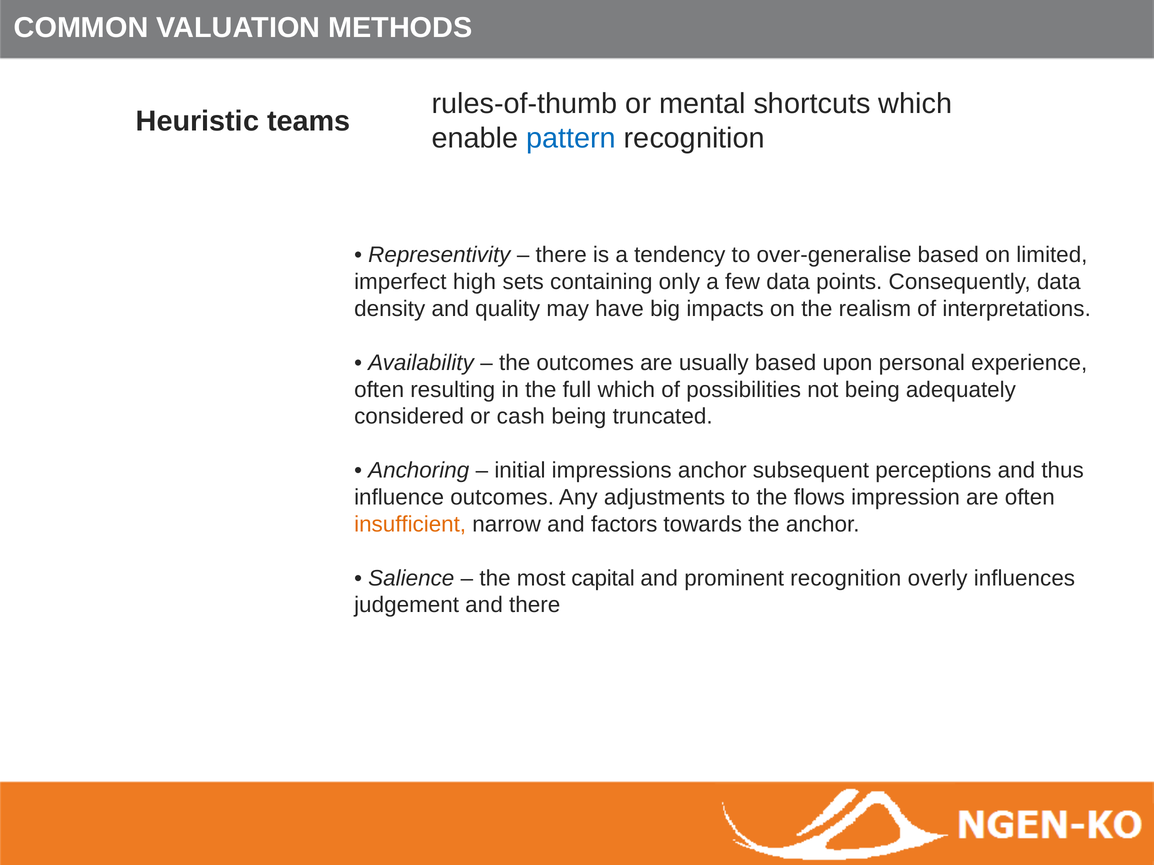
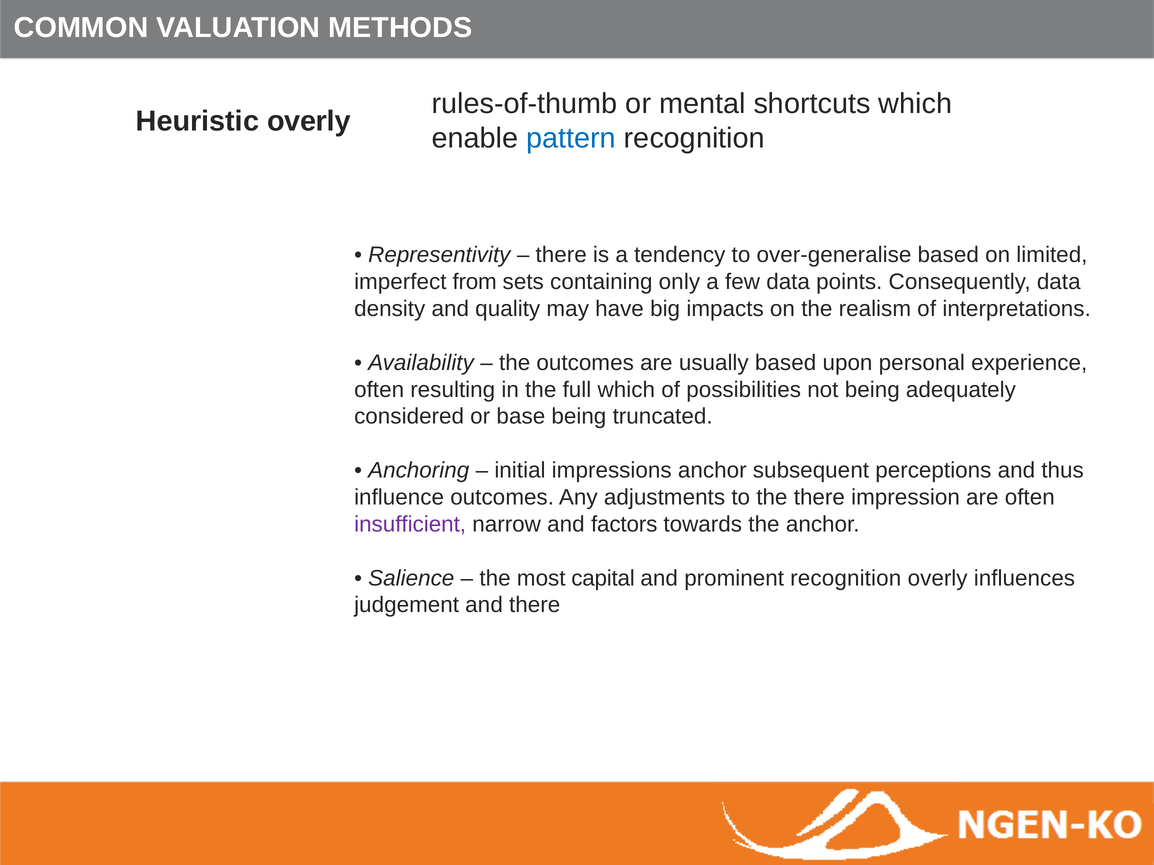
Heuristic teams: teams -> overly
high: high -> from
cash: cash -> base
the flows: flows -> there
insufficient colour: orange -> purple
